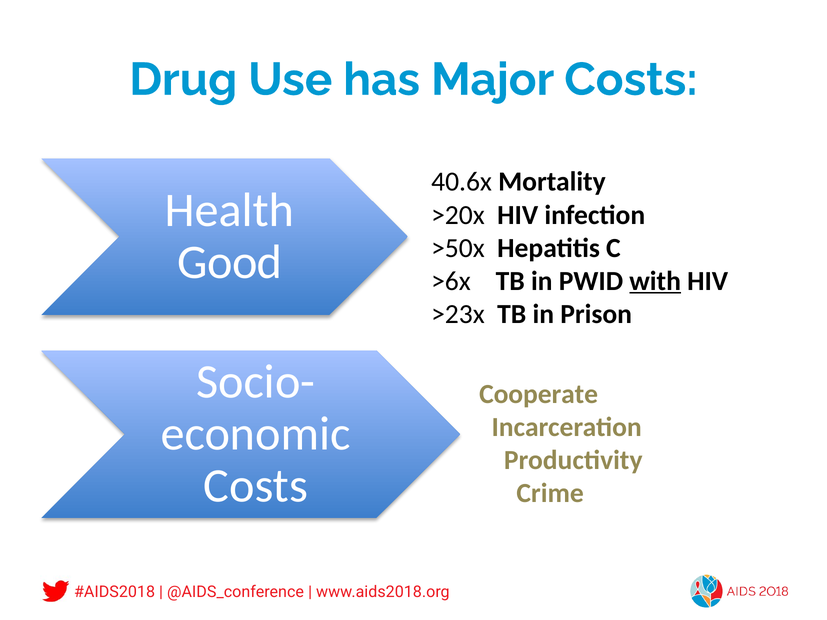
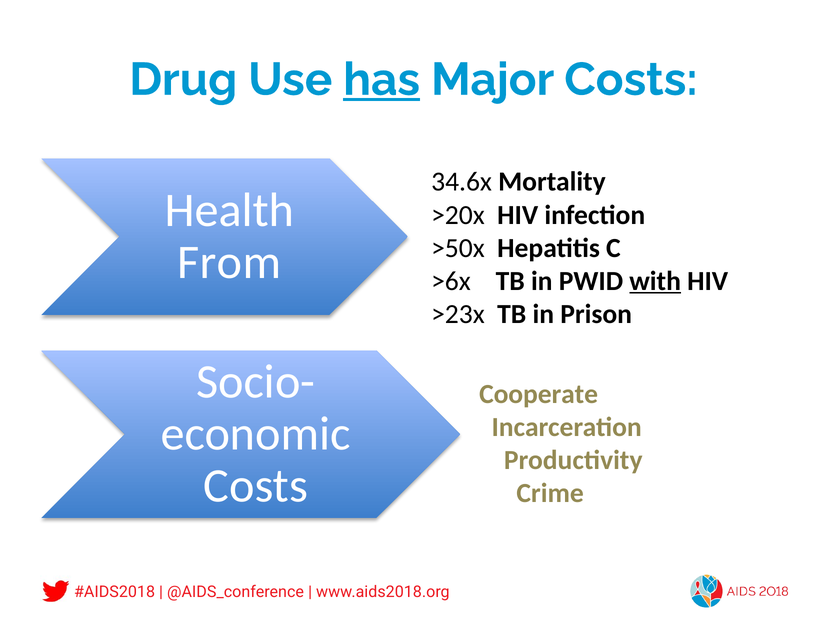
has underline: none -> present
40.6x: 40.6x -> 34.6x
Good: Good -> From
